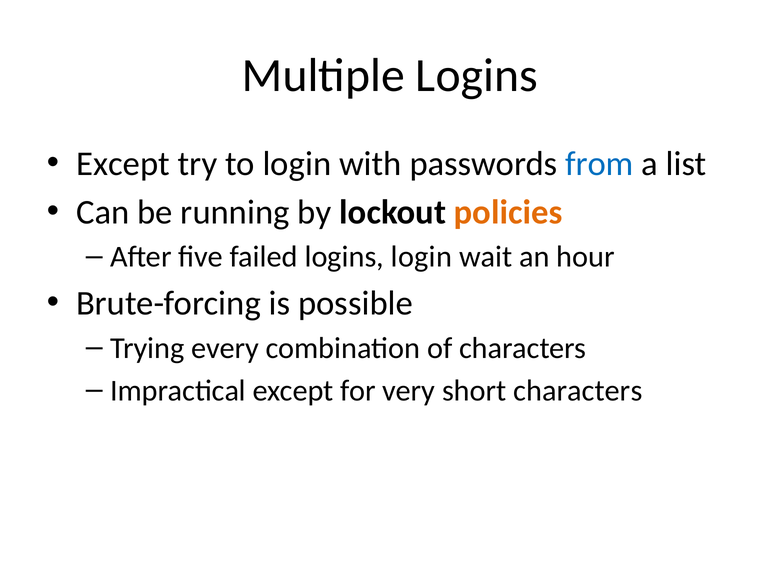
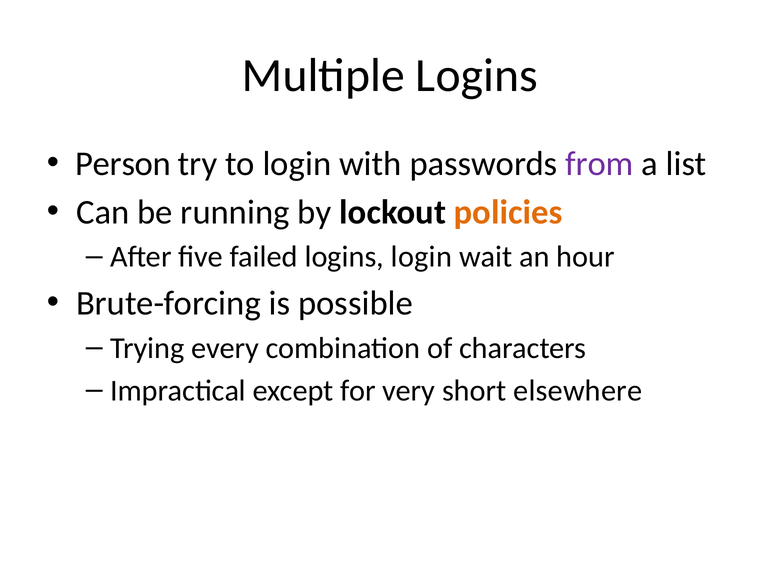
Except at (123, 164): Except -> Person
from colour: blue -> purple
short characters: characters -> elsewhere
